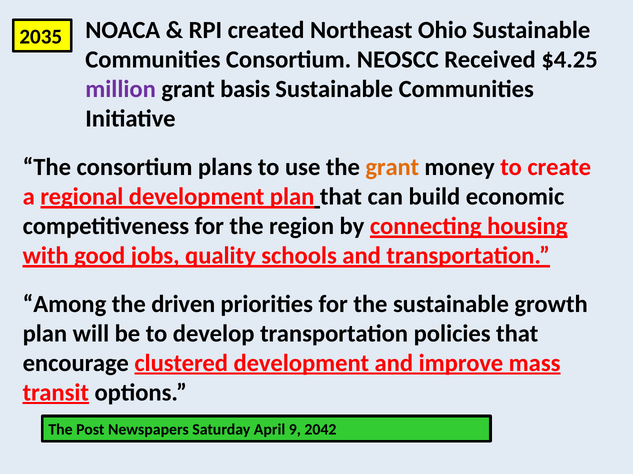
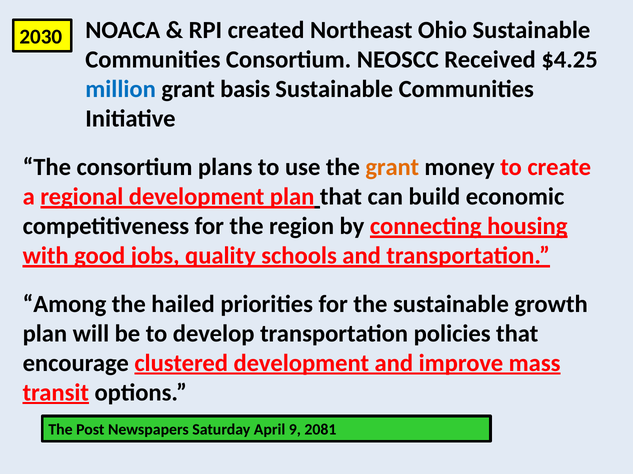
2035: 2035 -> 2030
million colour: purple -> blue
driven: driven -> hailed
2042: 2042 -> 2081
